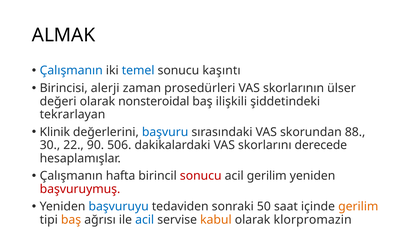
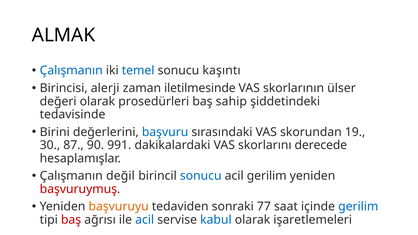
prosedürleri: prosedürleri -> iletilmesinde
nonsteroidal: nonsteroidal -> prosedürleri
ilişkili: ilişkili -> sahip
tekrarlayan: tekrarlayan -> tedavisinde
Klinik: Klinik -> Birini
88: 88 -> 19
22: 22 -> 87
506: 506 -> 991
hafta: hafta -> değil
sonucu at (201, 176) colour: red -> blue
başvuruyu colour: blue -> orange
50: 50 -> 77
gerilim at (358, 207) colour: orange -> blue
baş at (71, 220) colour: orange -> red
kabul colour: orange -> blue
klorpromazin: klorpromazin -> işaretlemeleri
